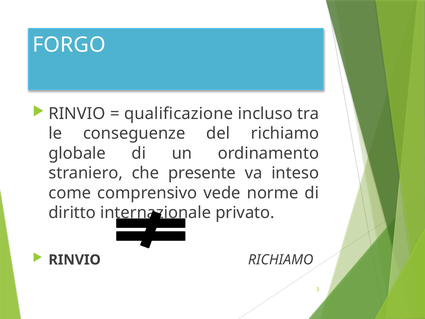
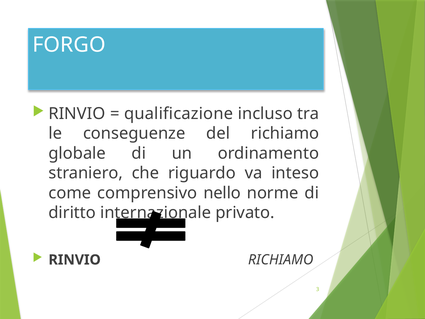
presente: presente -> riguardo
vede: vede -> nello
